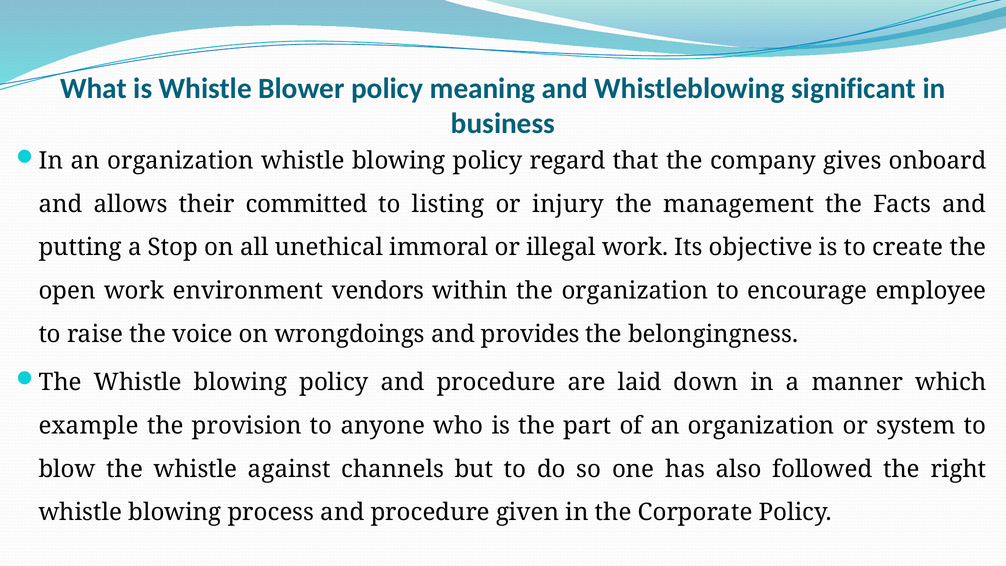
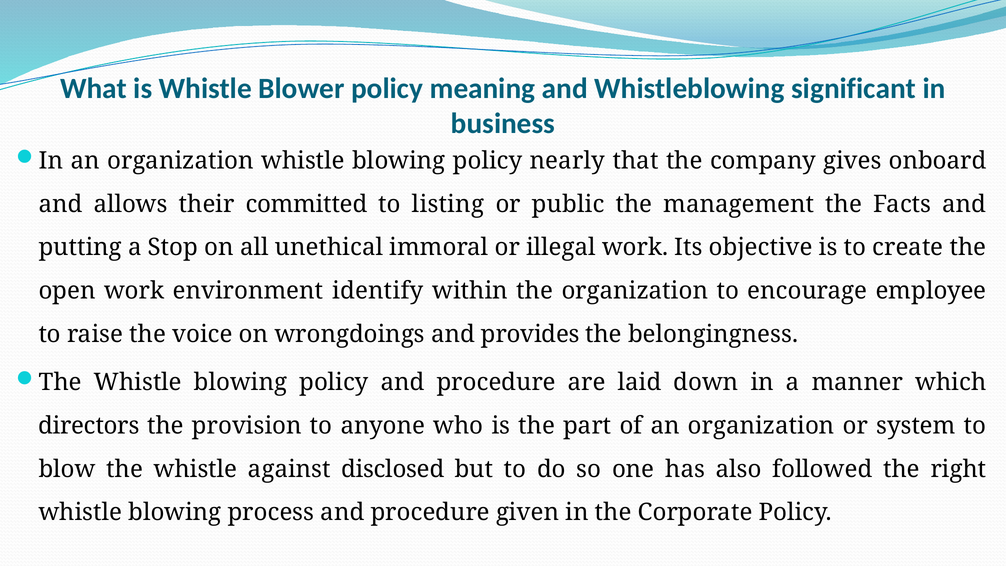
regard: regard -> nearly
injury: injury -> public
vendors: vendors -> identify
example: example -> directors
channels: channels -> disclosed
